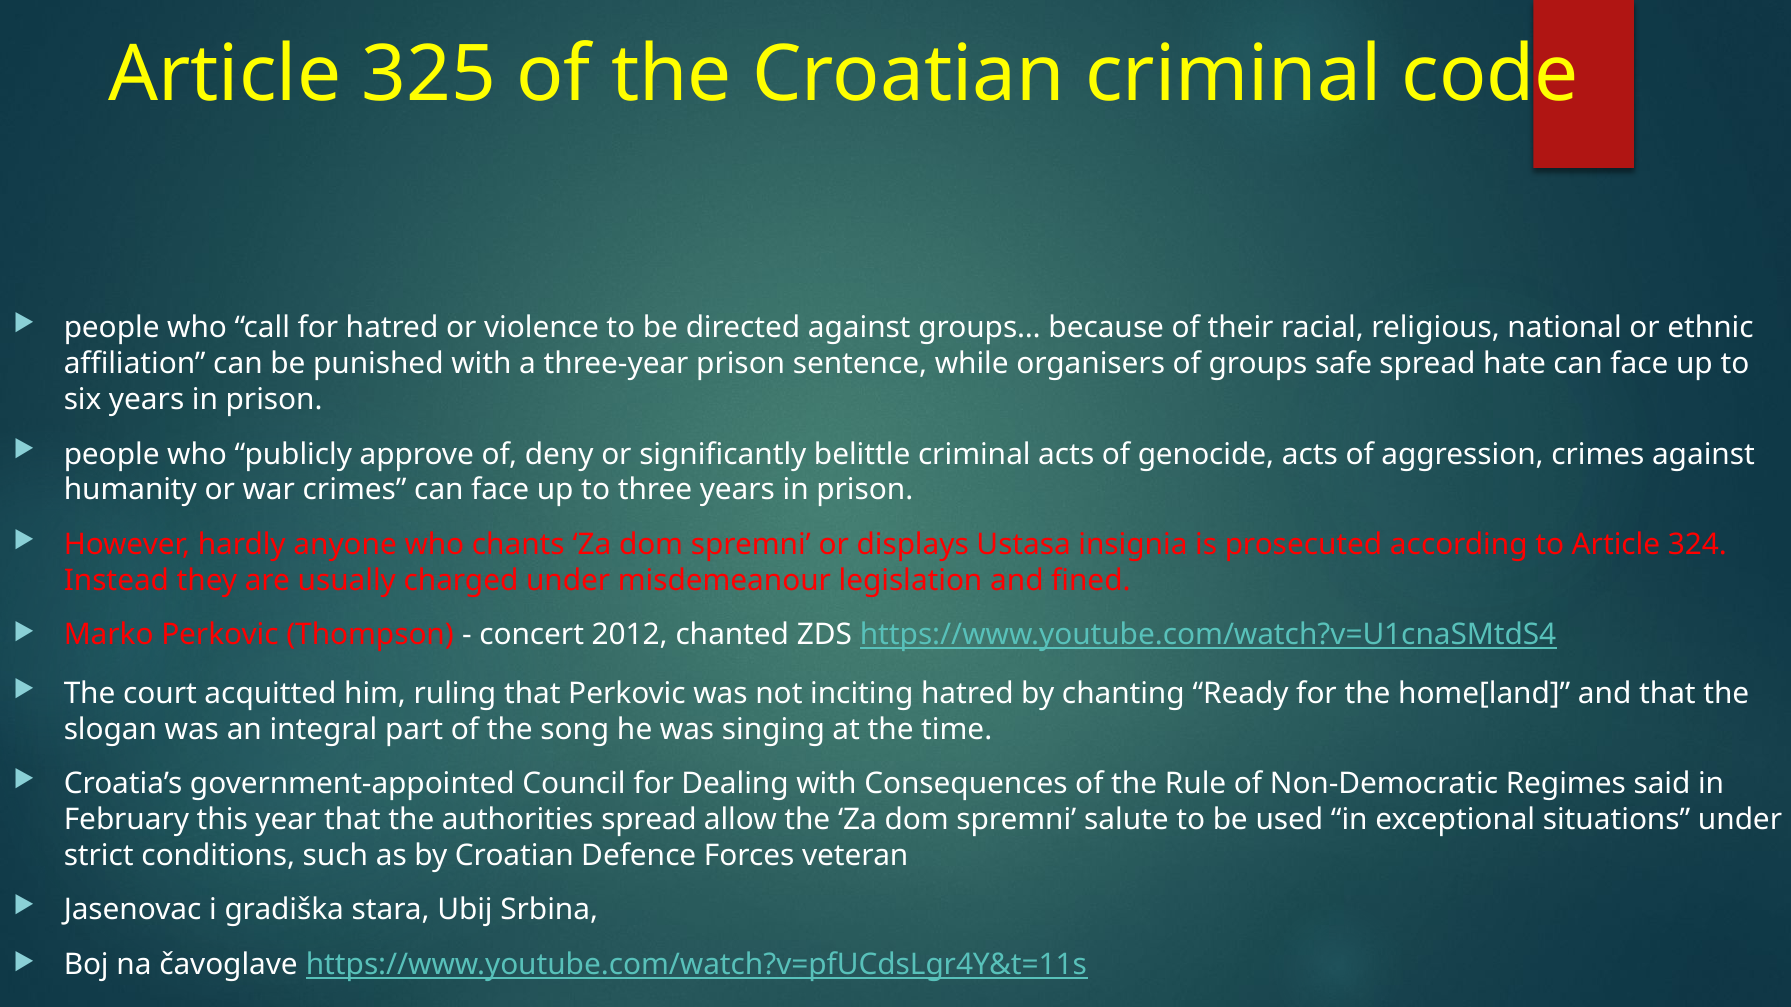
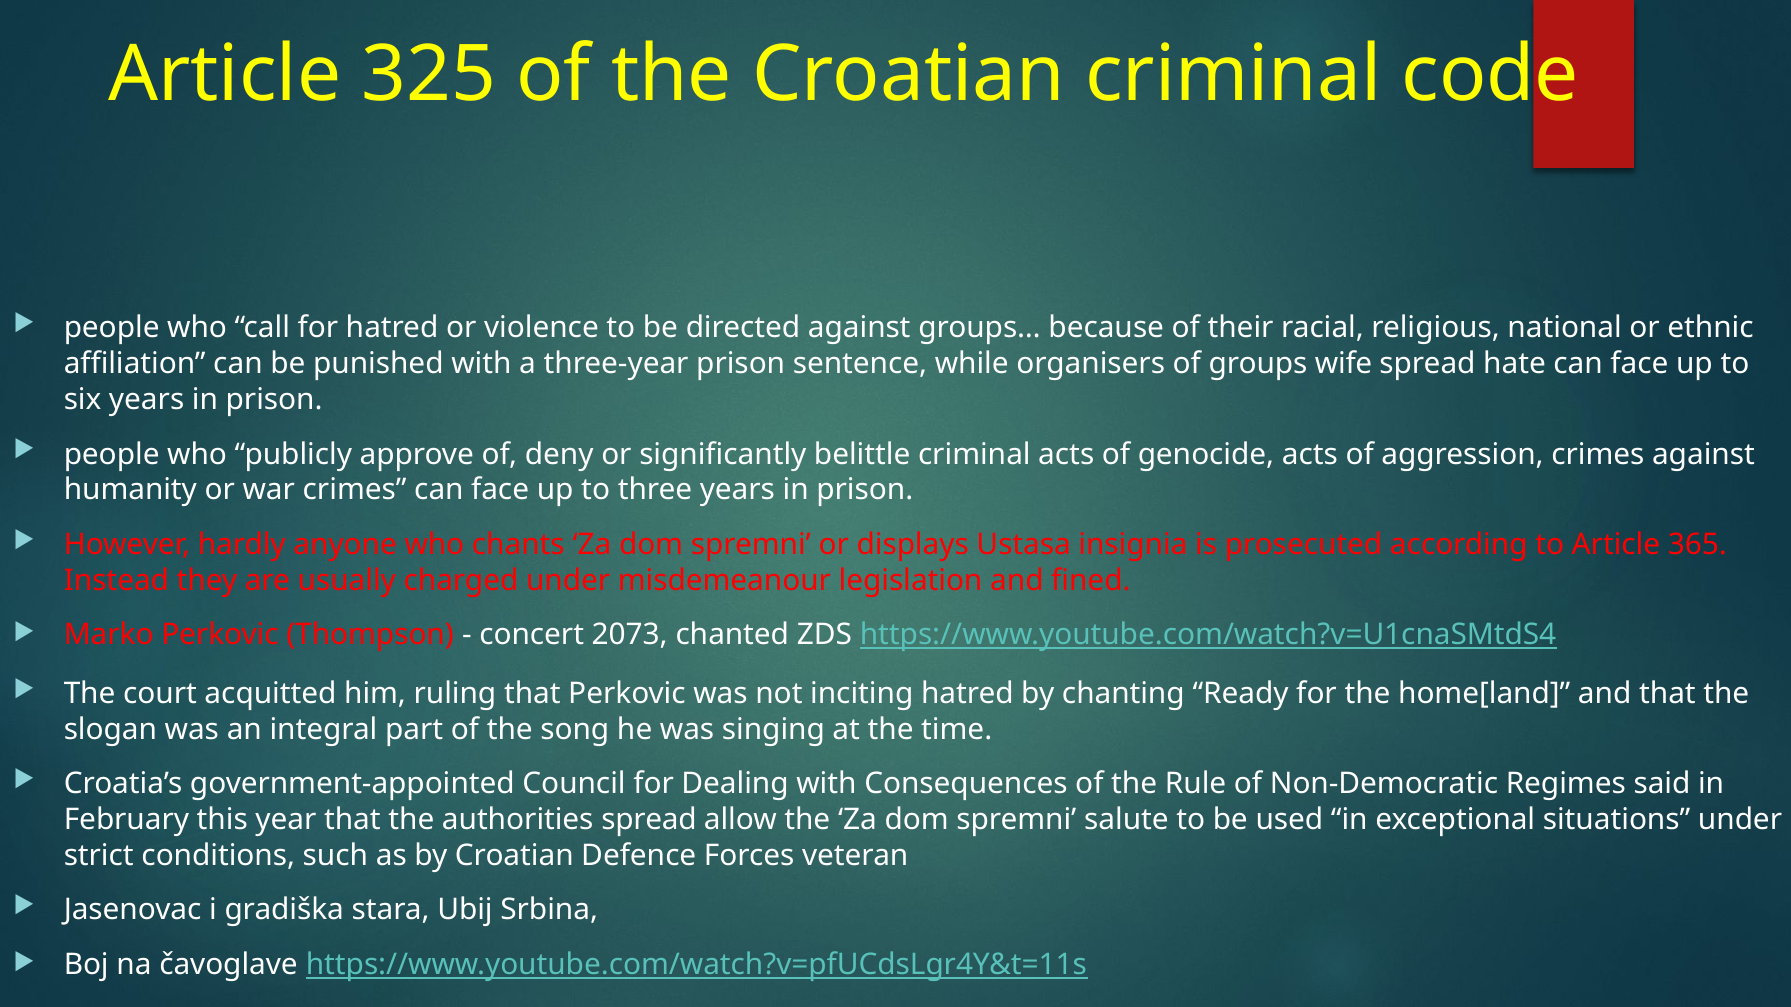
safe: safe -> wife
324: 324 -> 365
2012: 2012 -> 2073
